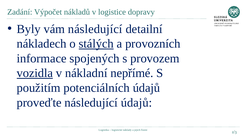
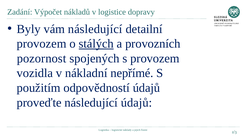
nákladech at (42, 44): nákladech -> provozem
informace: informace -> pozornost
vozidla underline: present -> none
potenciálních: potenciálních -> odpovědností
